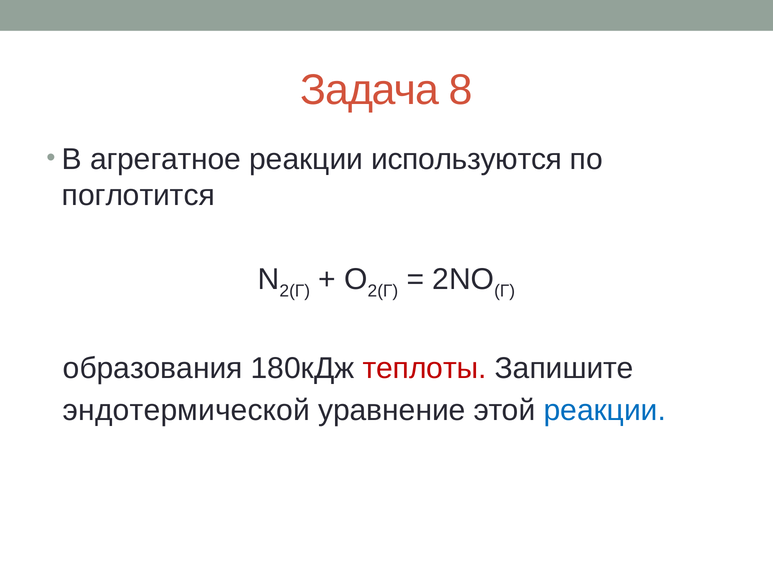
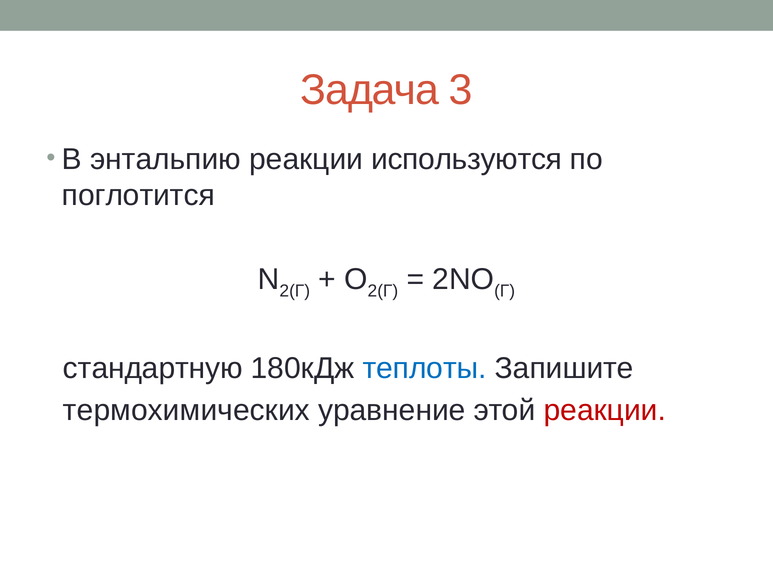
8: 8 -> 3
агрегатное: агрегатное -> энтальпию
образования: образования -> стандартную
теплоты colour: red -> blue
эндотермической: эндотермической -> термохимических
реакции at (605, 410) colour: blue -> red
